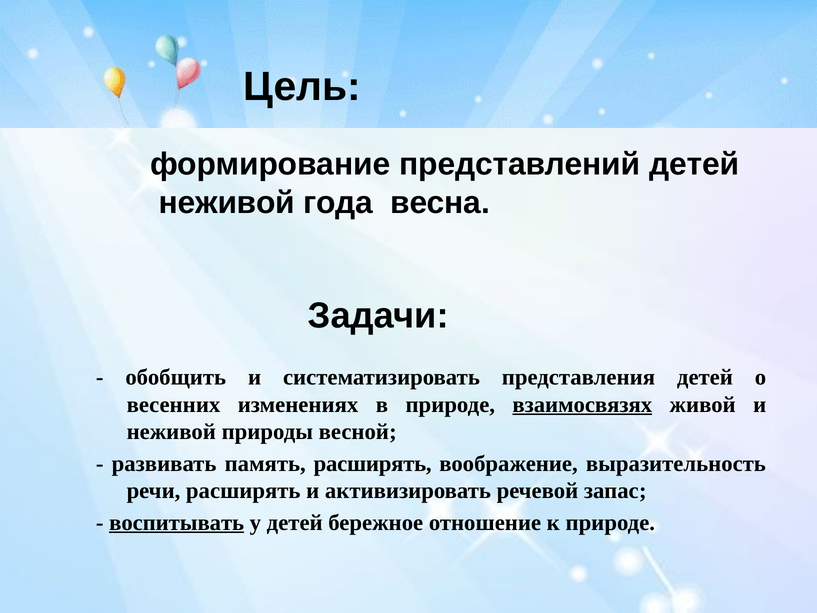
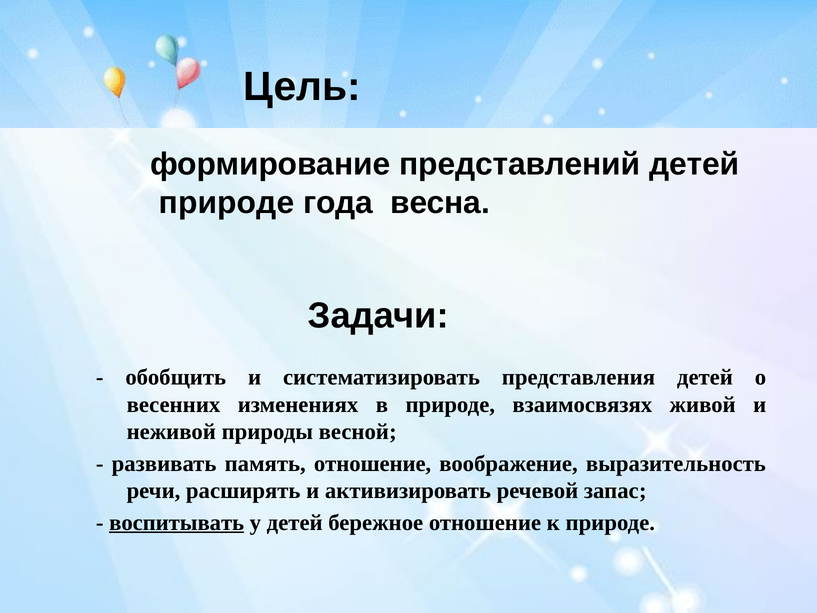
неживой at (227, 203): неживой -> природе
взаимосвязях underline: present -> none
память расширять: расширять -> отношение
